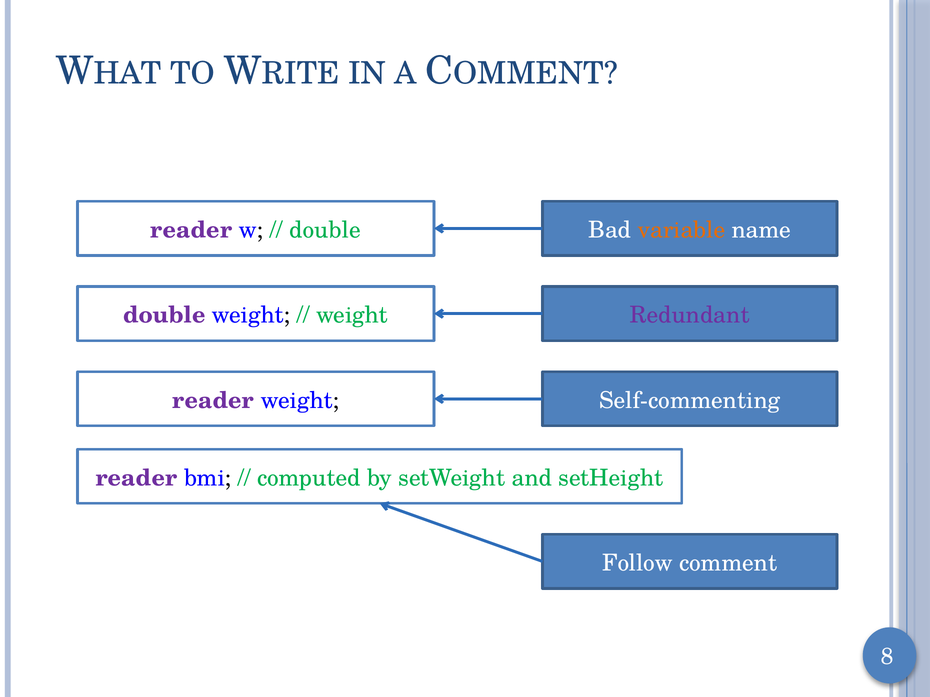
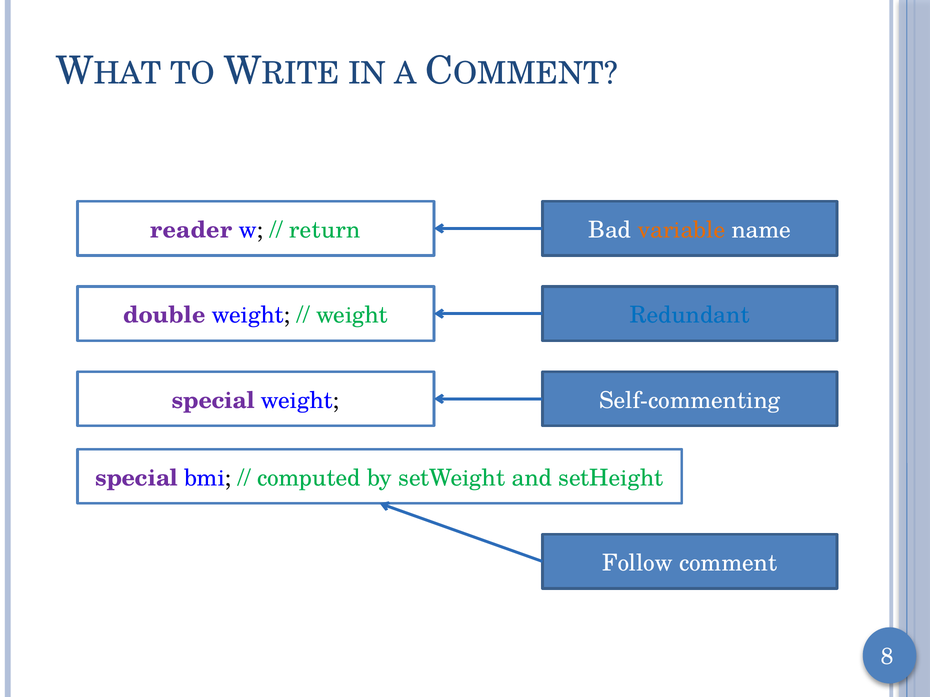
double at (325, 230): double -> return
Redundant colour: purple -> blue
reader at (213, 401): reader -> special
reader at (136, 478): reader -> special
